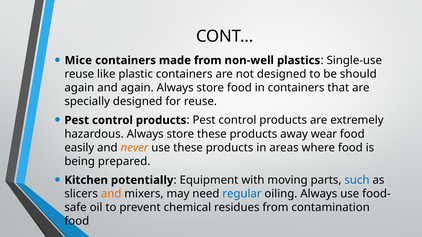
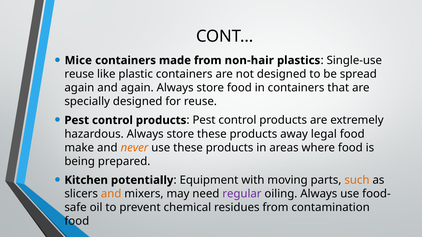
non-well: non-well -> non-hair
should: should -> spread
wear: wear -> legal
easily: easily -> make
such colour: blue -> orange
regular colour: blue -> purple
